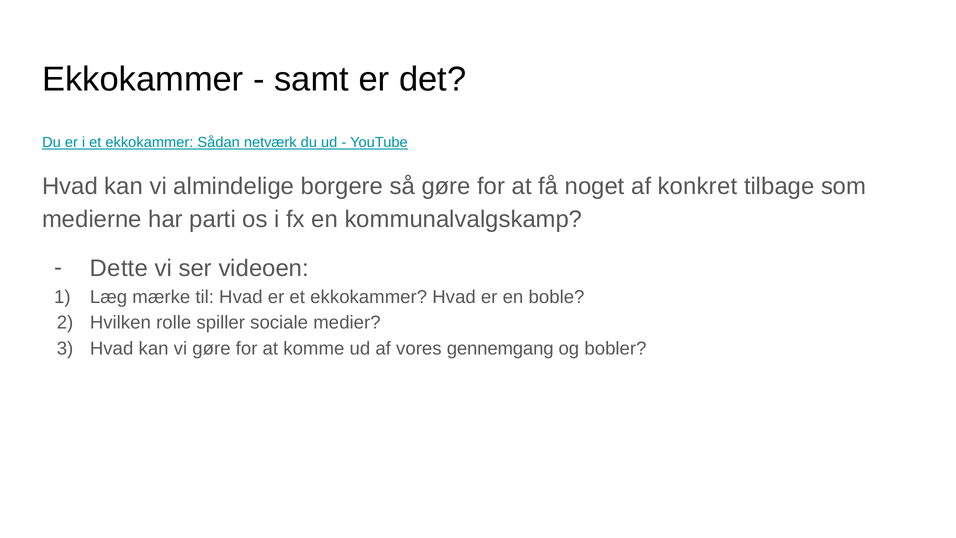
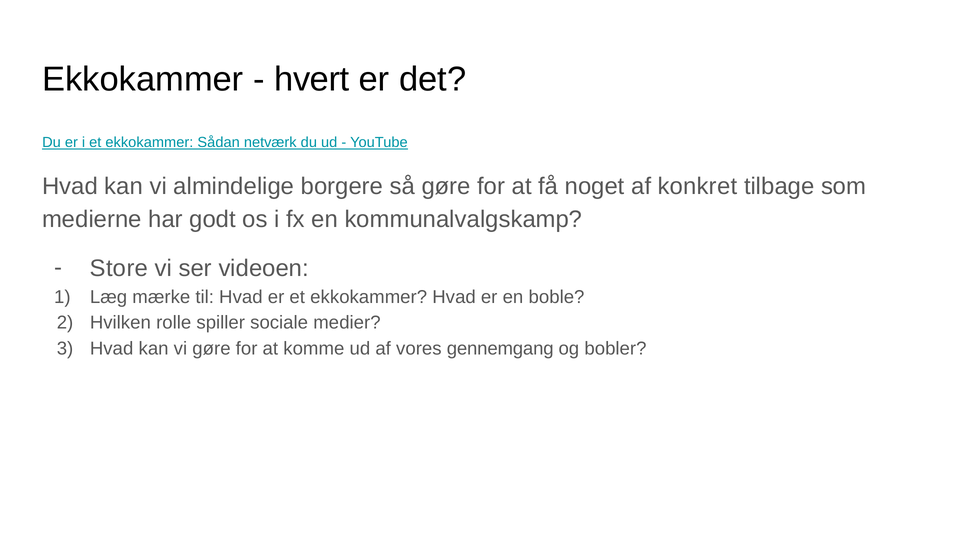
samt: samt -> hvert
parti: parti -> godt
Dette: Dette -> Store
